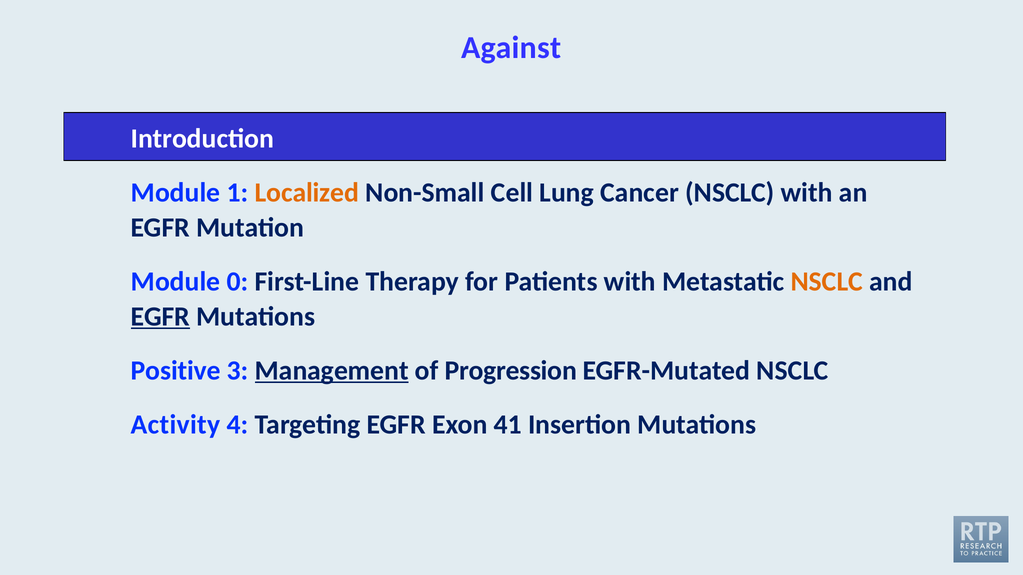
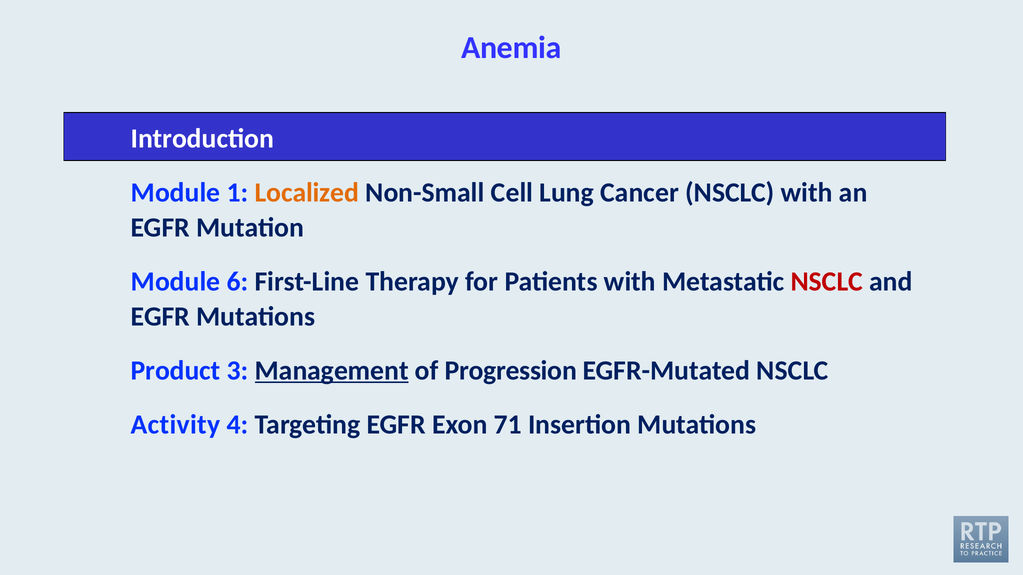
Against: Against -> Anemia
0: 0 -> 6
NSCLC at (827, 282) colour: orange -> red
EGFR at (160, 317) underline: present -> none
Positive: Positive -> Product
41: 41 -> 71
